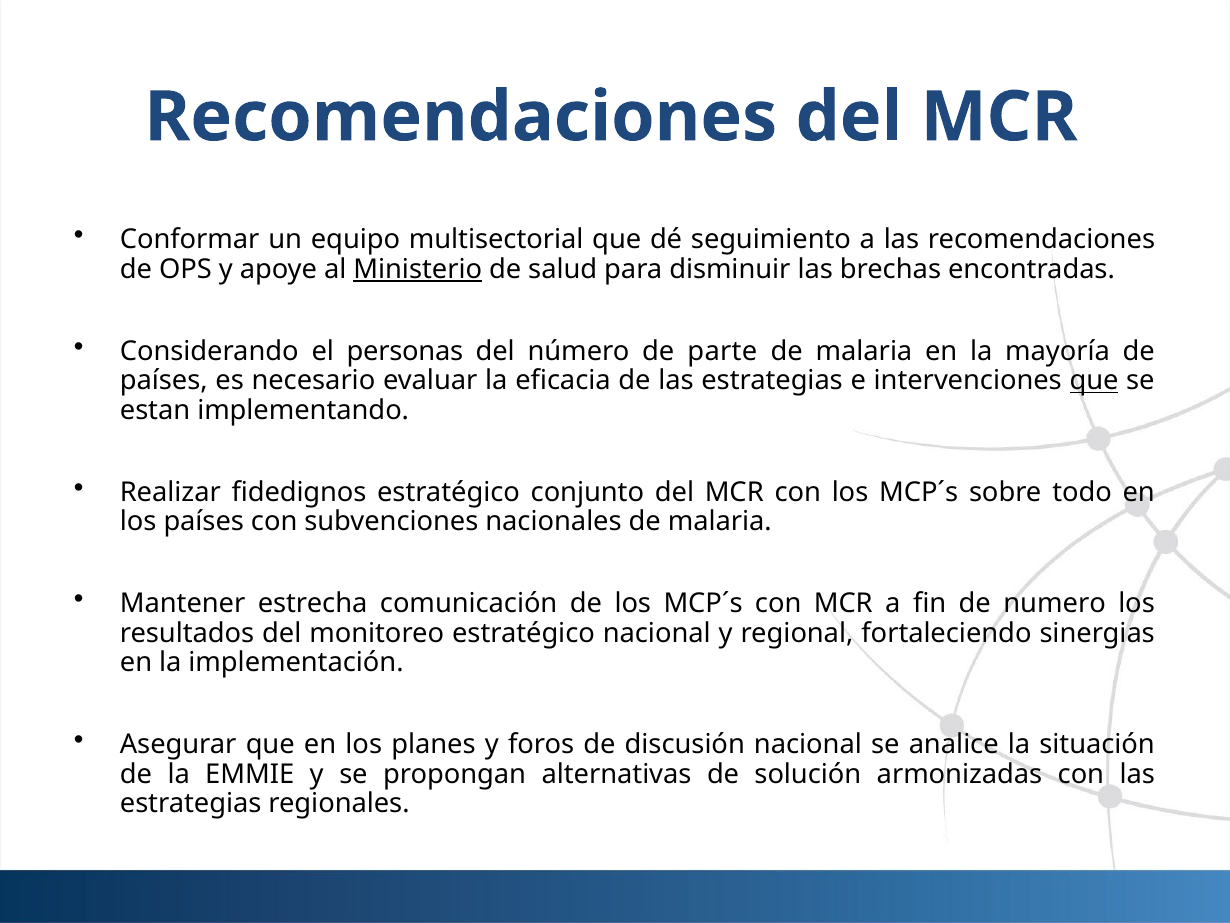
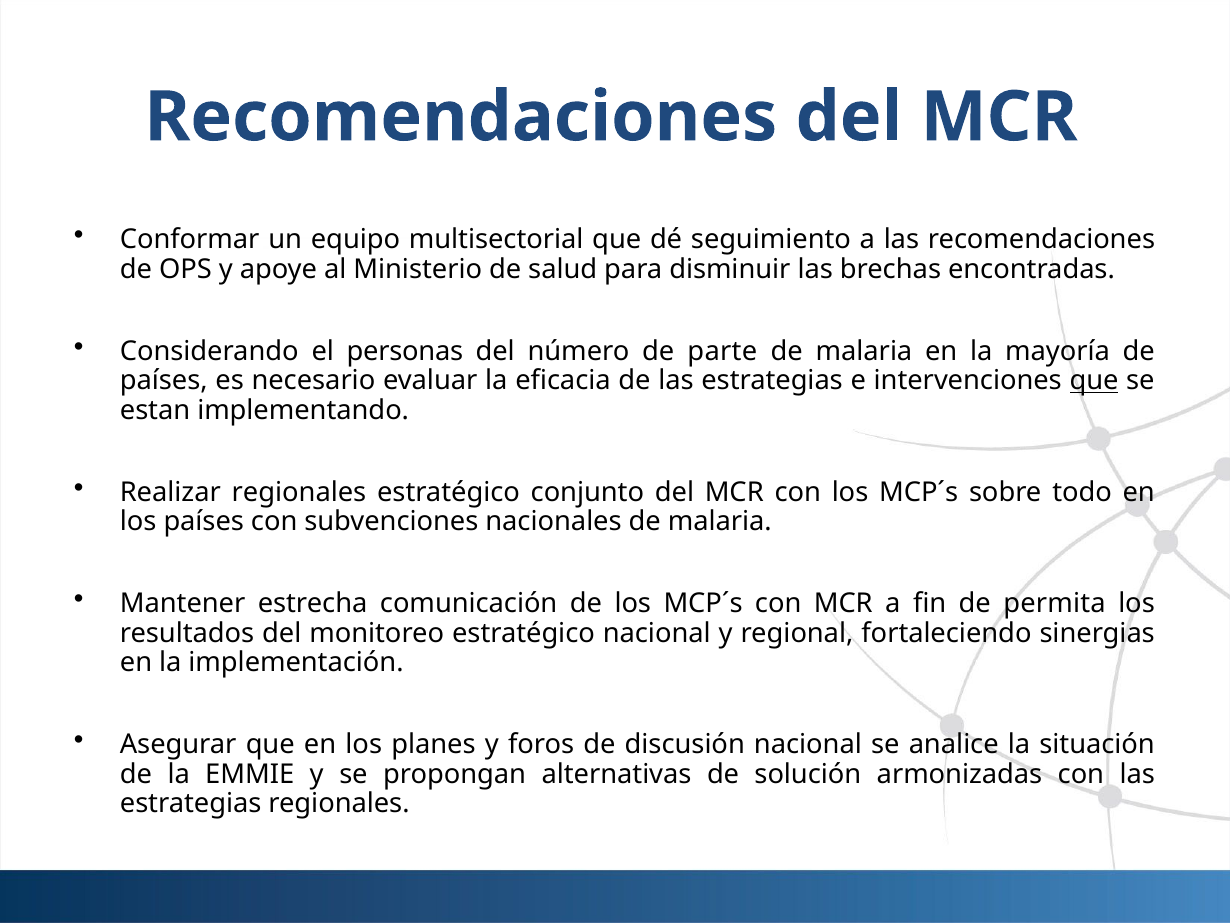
Ministerio underline: present -> none
Realizar fidedignos: fidedignos -> regionales
numero: numero -> permita
